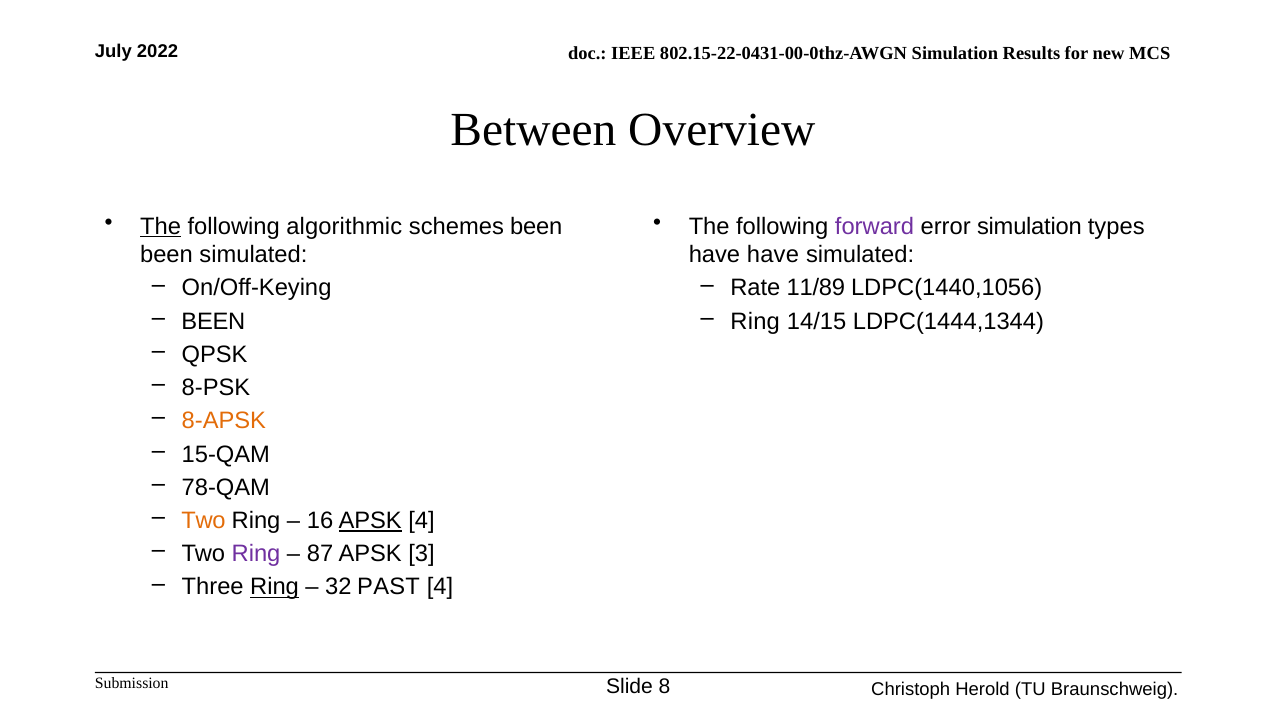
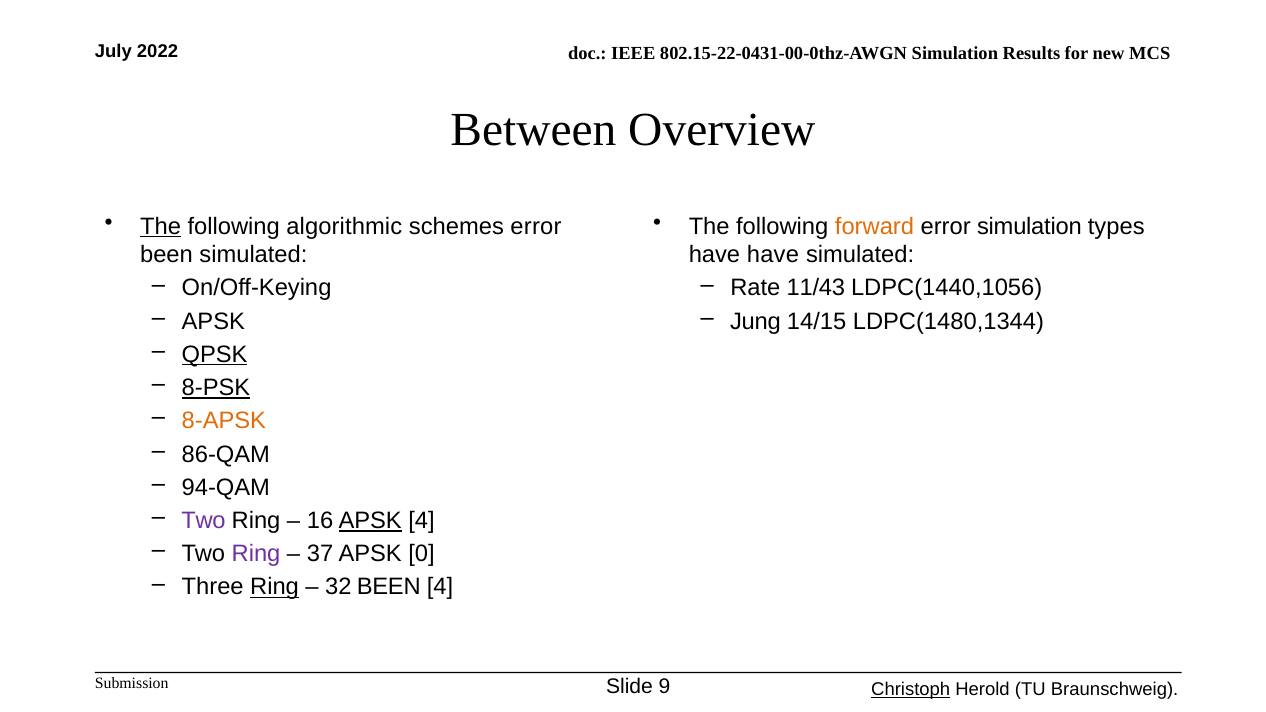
schemes been: been -> error
forward colour: purple -> orange
11/89: 11/89 -> 11/43
BEEN at (213, 321): BEEN -> APSK
Ring at (755, 321): Ring -> Jung
LDPC(1444,1344: LDPC(1444,1344 -> LDPC(1480,1344
QPSK underline: none -> present
8-PSK underline: none -> present
15-QAM: 15-QAM -> 86-QAM
78-QAM: 78-QAM -> 94-QAM
Two at (204, 521) colour: orange -> purple
87: 87 -> 37
3: 3 -> 0
32 PAST: PAST -> BEEN
8: 8 -> 9
Christoph underline: none -> present
